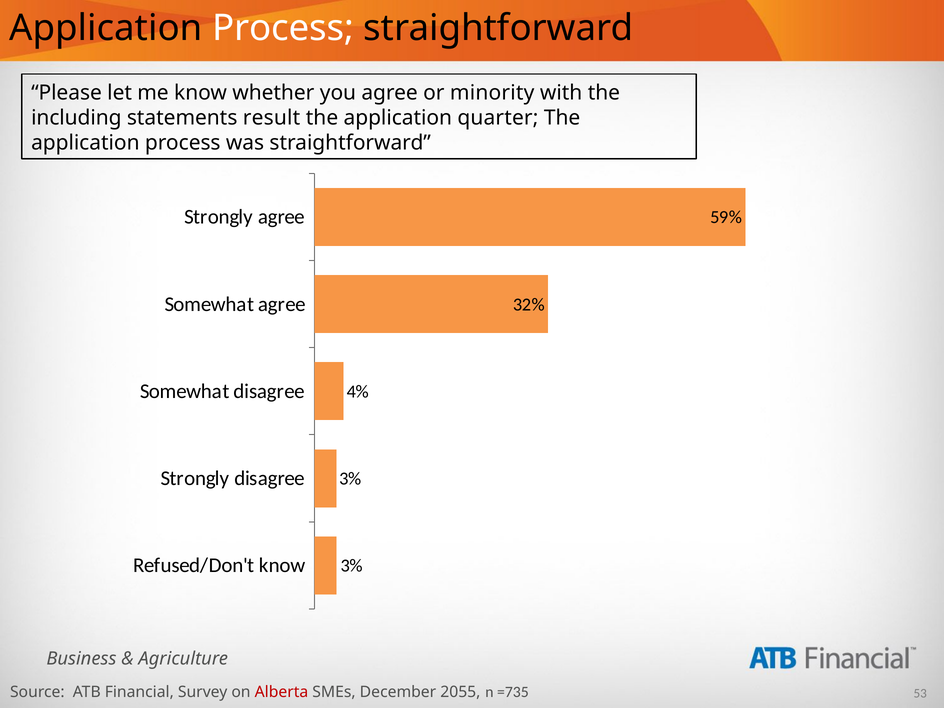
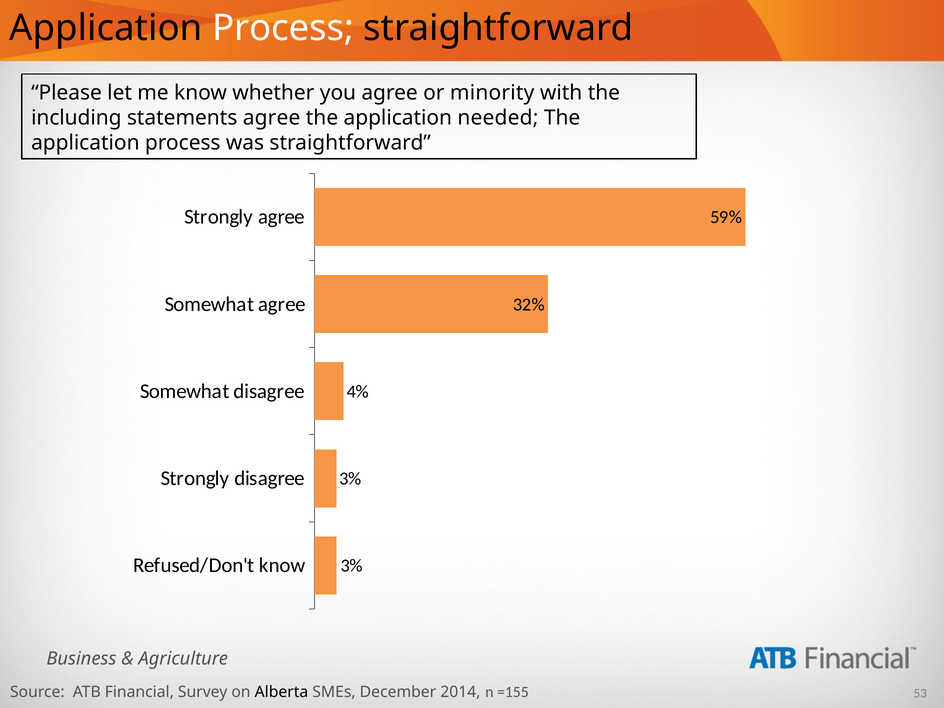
statements result: result -> agree
quarter: quarter -> needed
Alberta colour: red -> black
2055: 2055 -> 2014
=735: =735 -> =155
